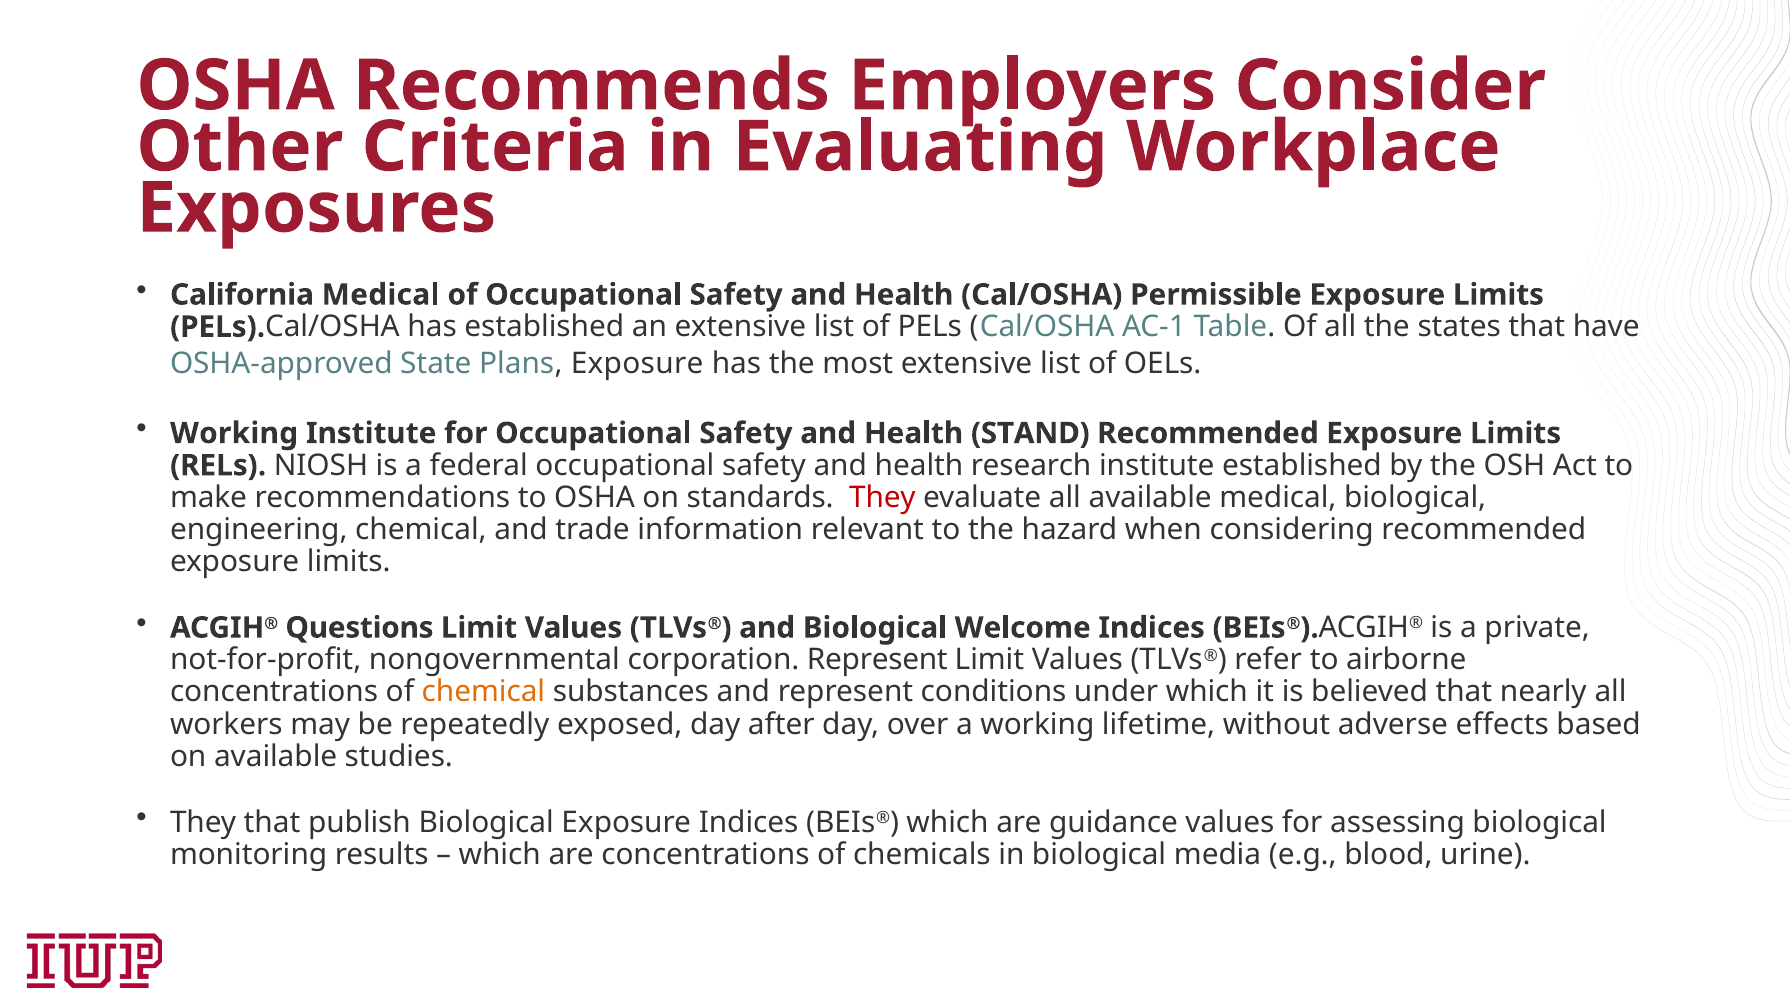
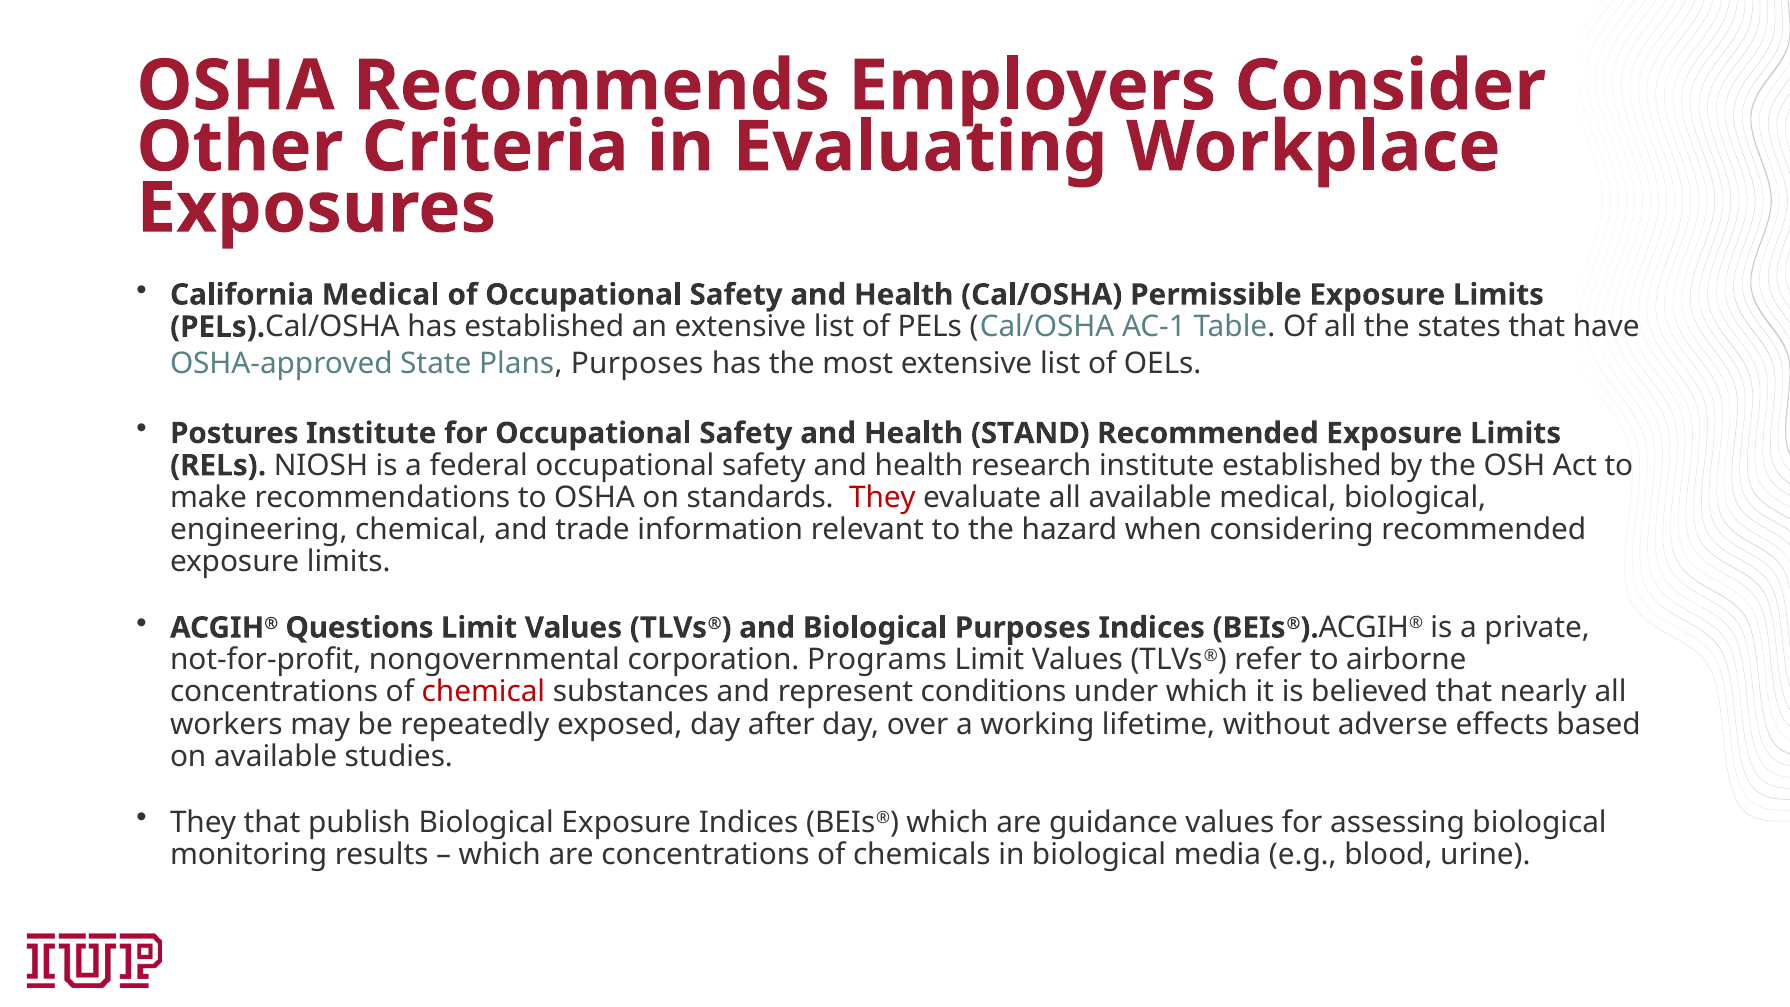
Plans Exposure: Exposure -> Purposes
Working at (234, 433): Working -> Postures
Biological Welcome: Welcome -> Purposes
corporation Represent: Represent -> Programs
chemical at (483, 692) colour: orange -> red
